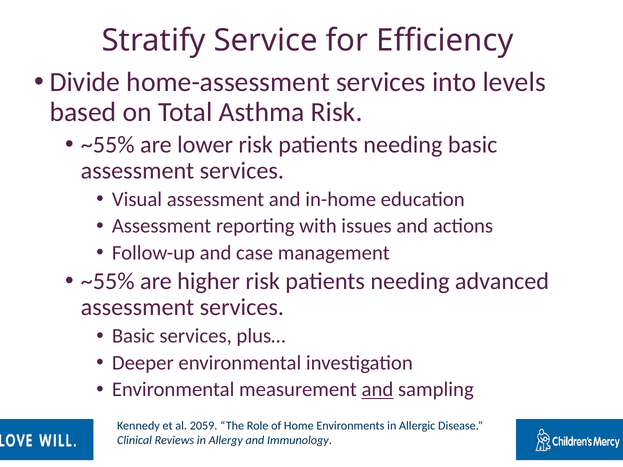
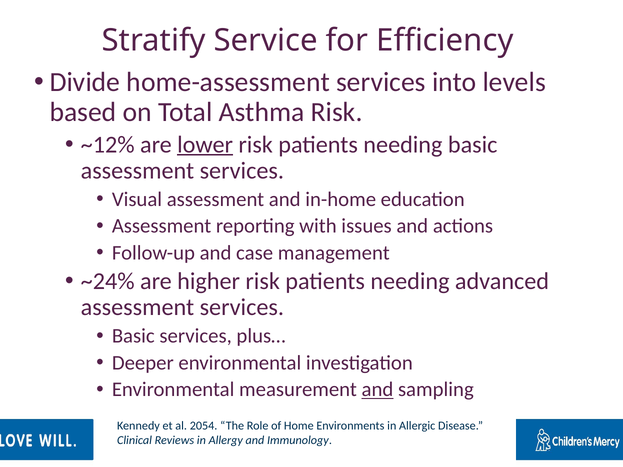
~55% at (108, 145): ~55% -> ~12%
lower underline: none -> present
~55% at (108, 281): ~55% -> ~24%
2059: 2059 -> 2054
